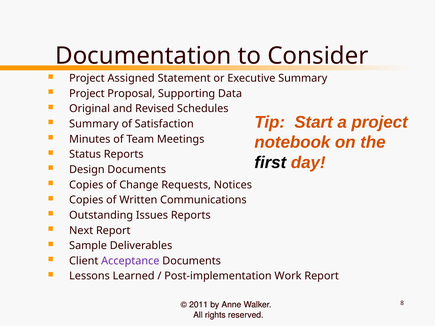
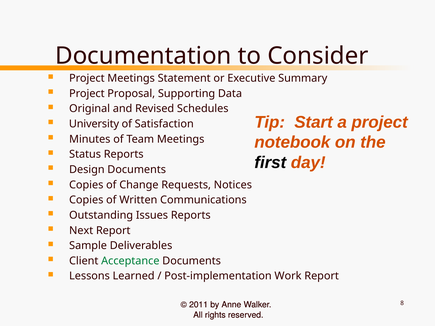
Project Assigned: Assigned -> Meetings
Summary at (94, 124): Summary -> University
Acceptance colour: purple -> green
